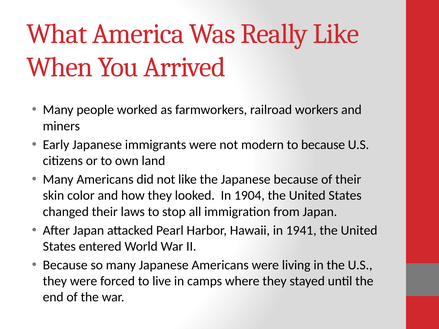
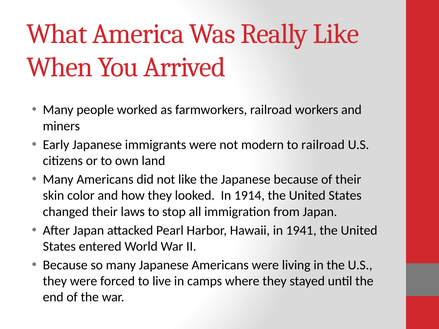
to because: because -> railroad
1904: 1904 -> 1914
